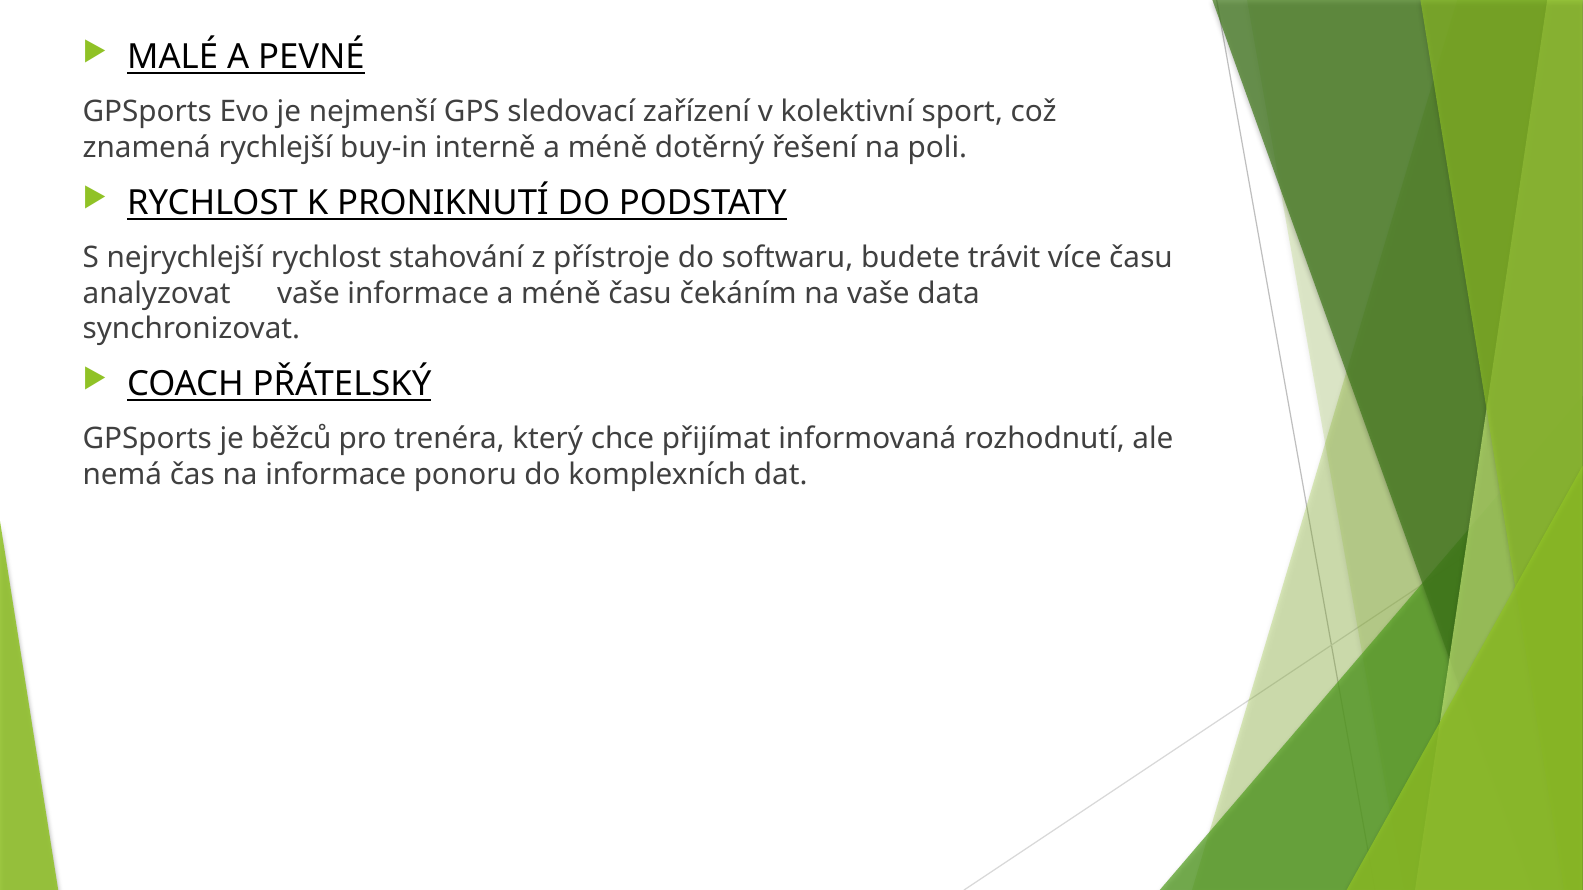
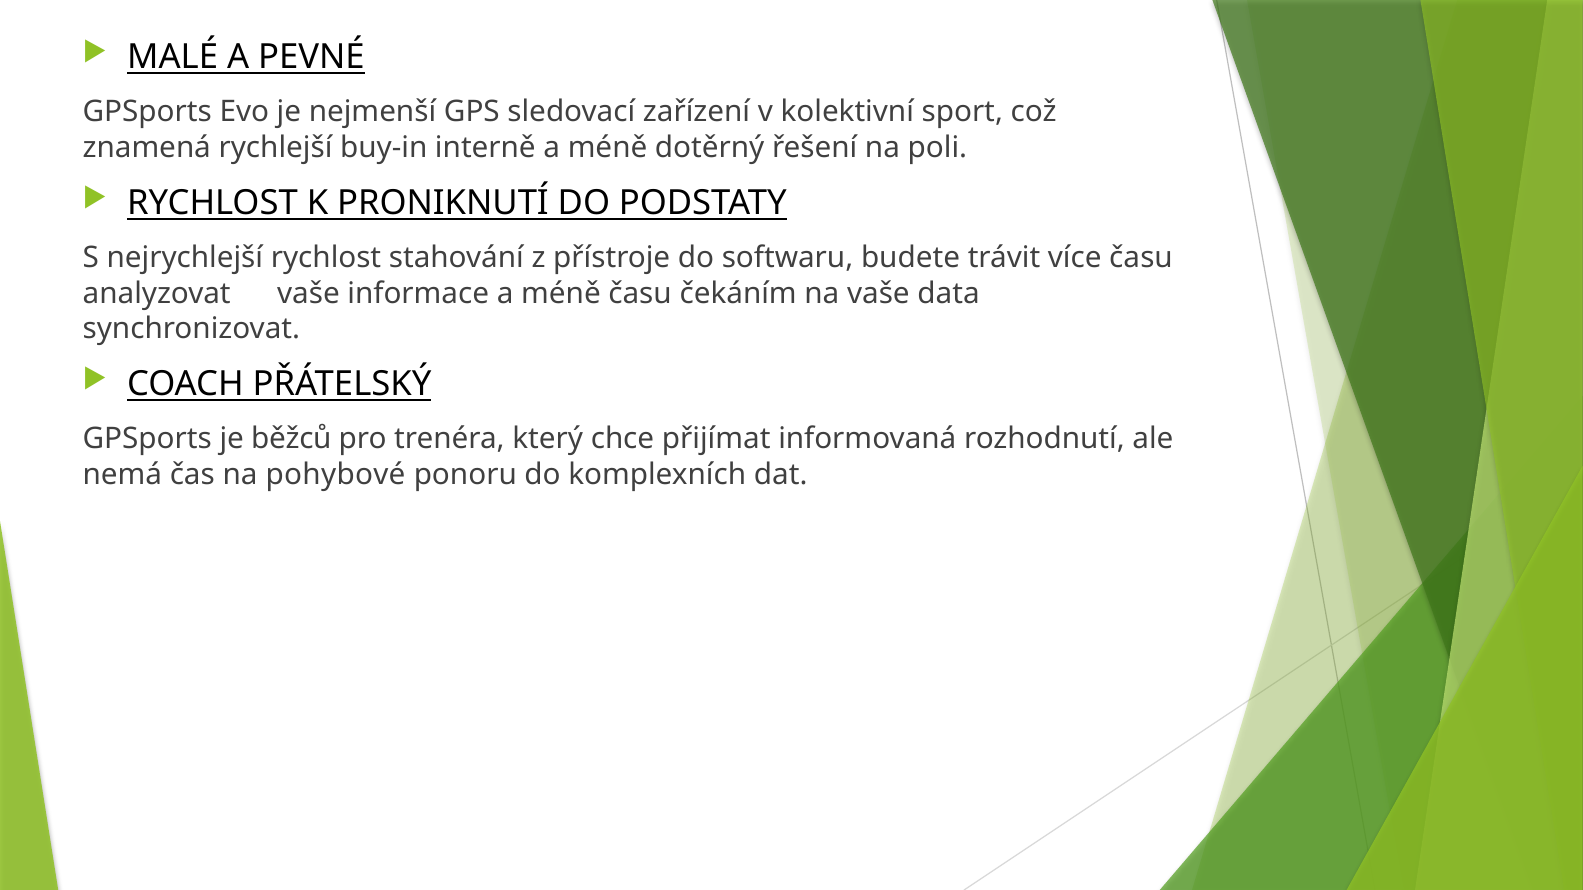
na informace: informace -> pohybové
